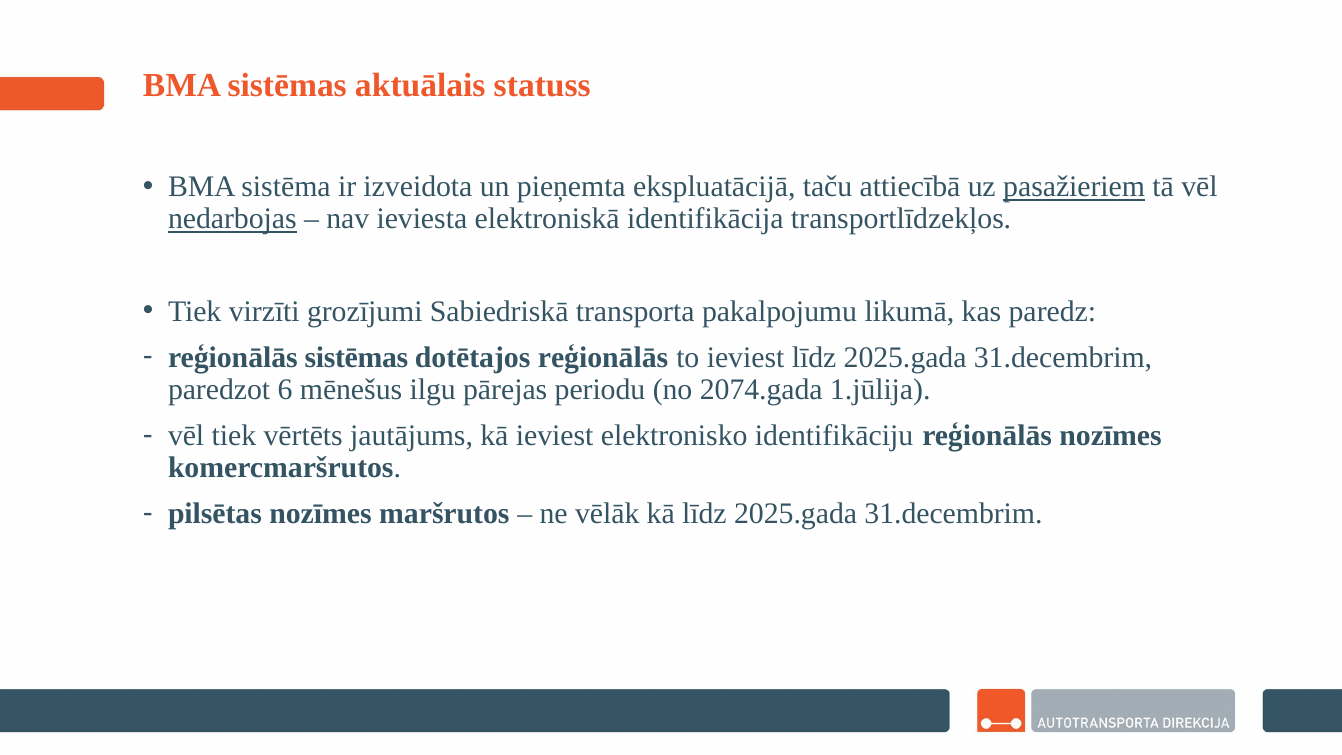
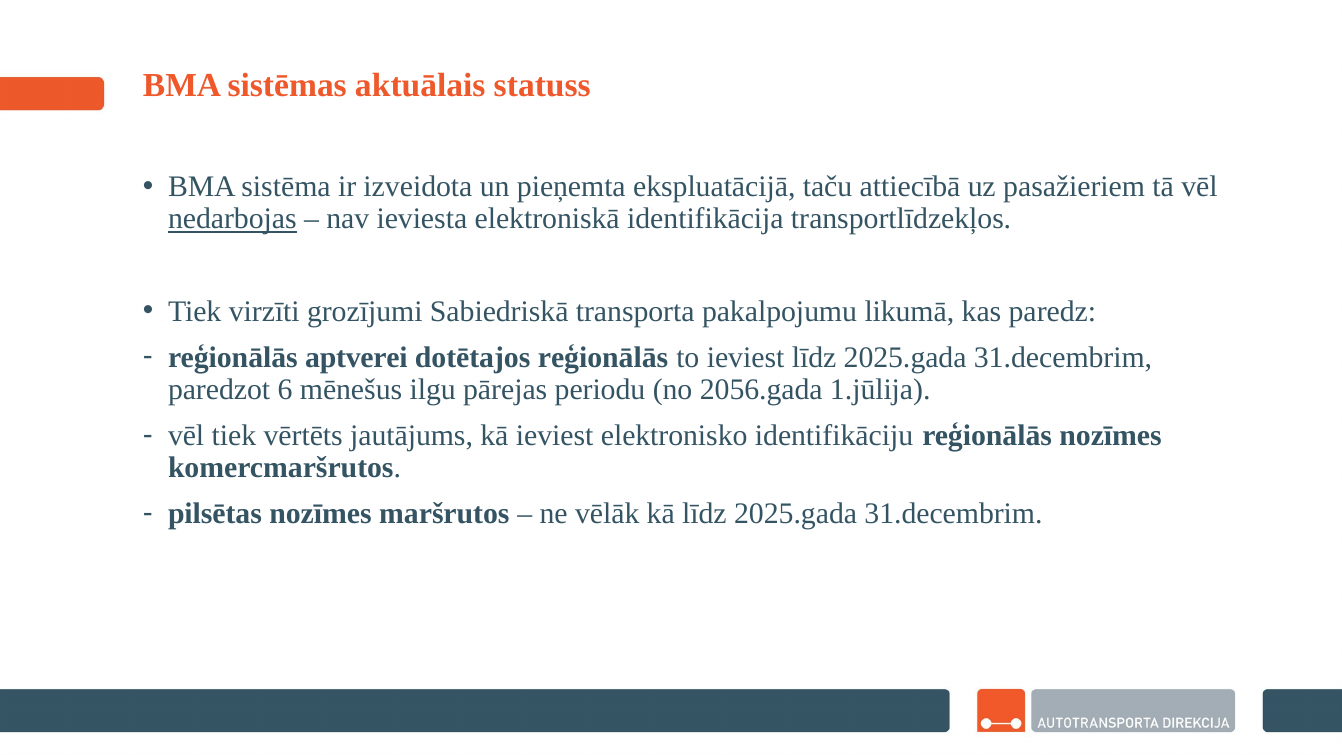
pasažieriem underline: present -> none
reģionālās sistēmas: sistēmas -> aptverei
2074.gada: 2074.gada -> 2056.gada
